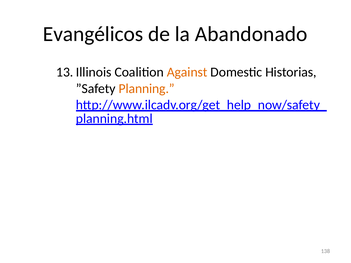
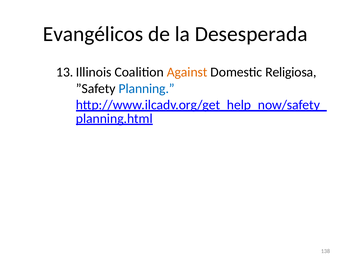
Abandonado: Abandonado -> Desesperada
Historias: Historias -> Religiosa
Planning colour: orange -> blue
